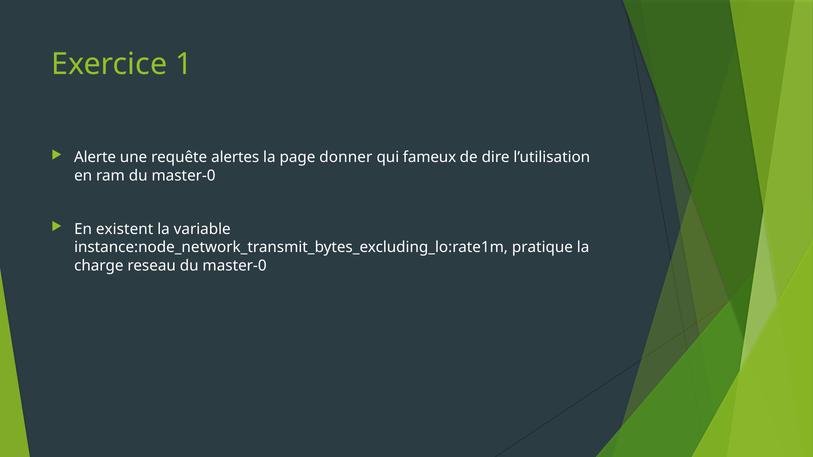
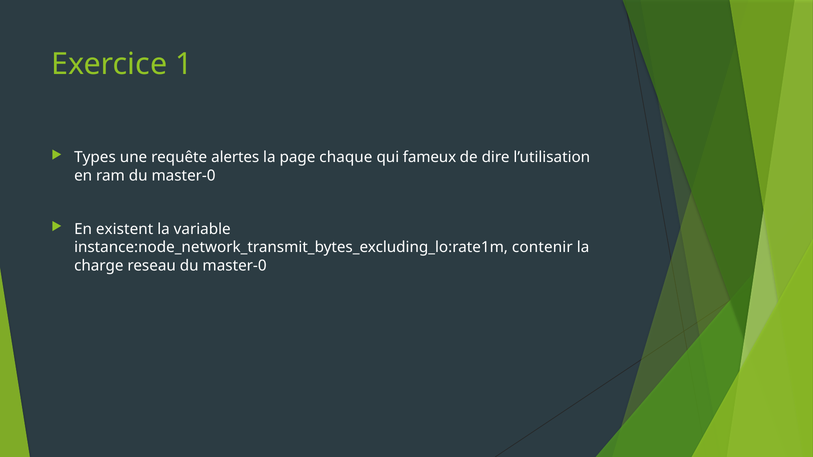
Alerte: Alerte -> Types
donner: donner -> chaque
pratique: pratique -> contenir
